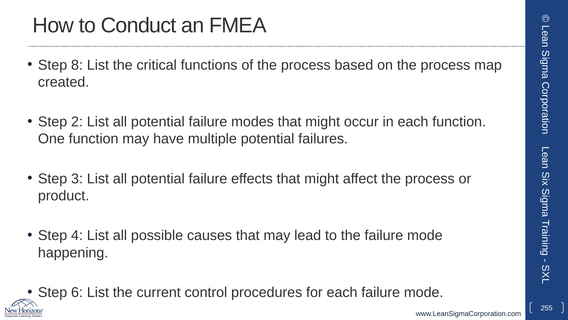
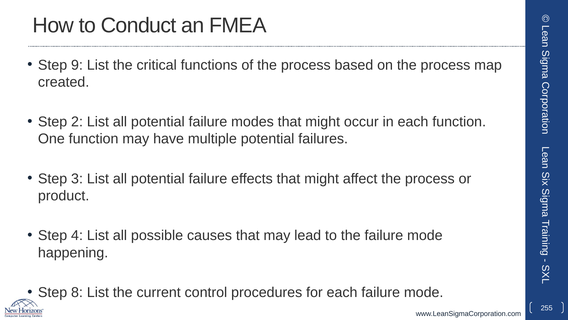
8: 8 -> 9
6: 6 -> 8
